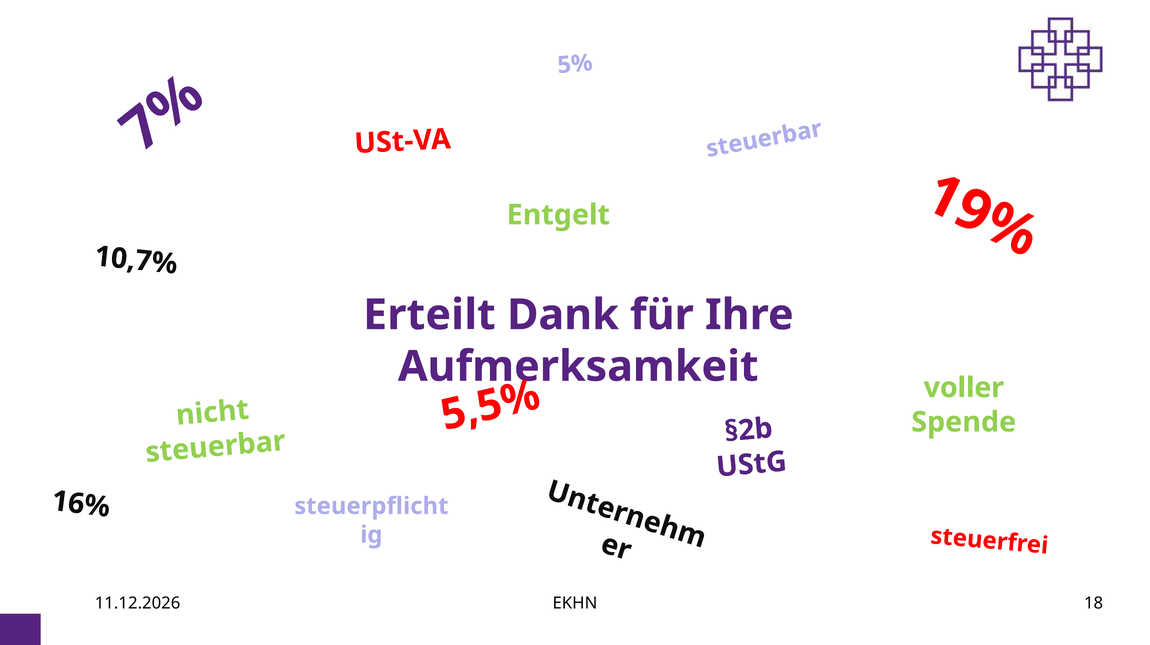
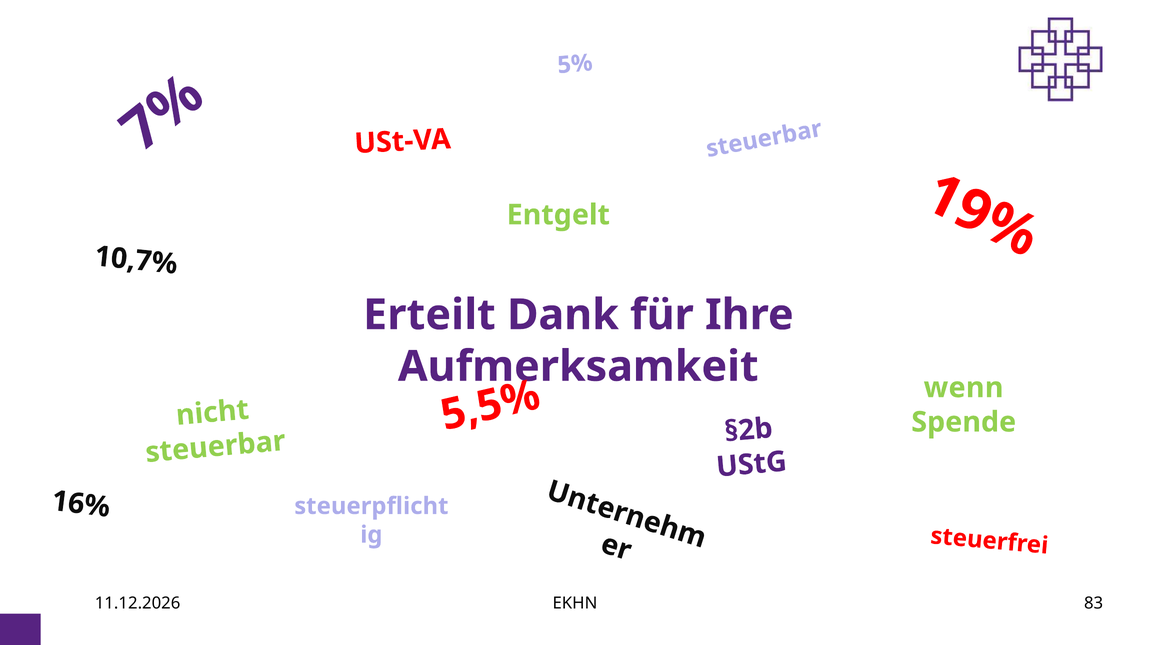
voller: voller -> wenn
18: 18 -> 83
